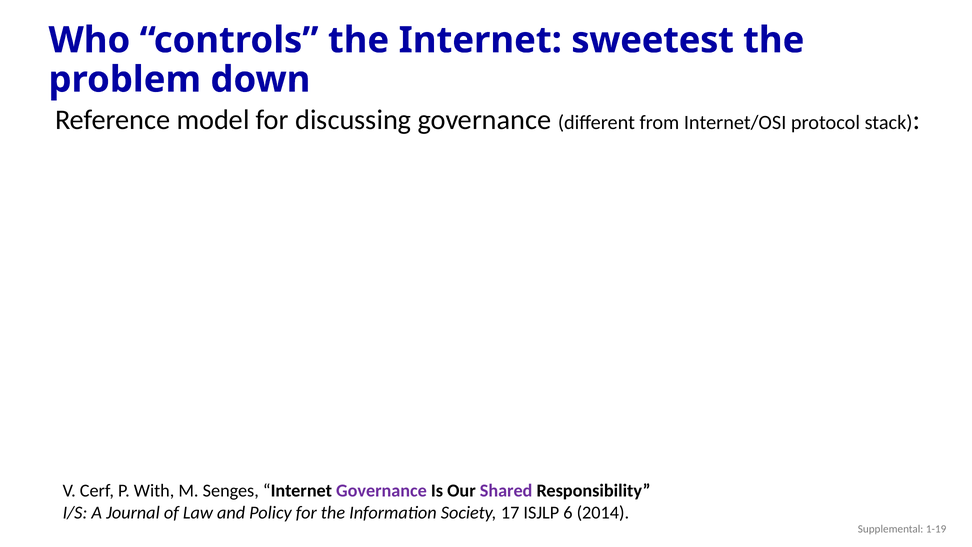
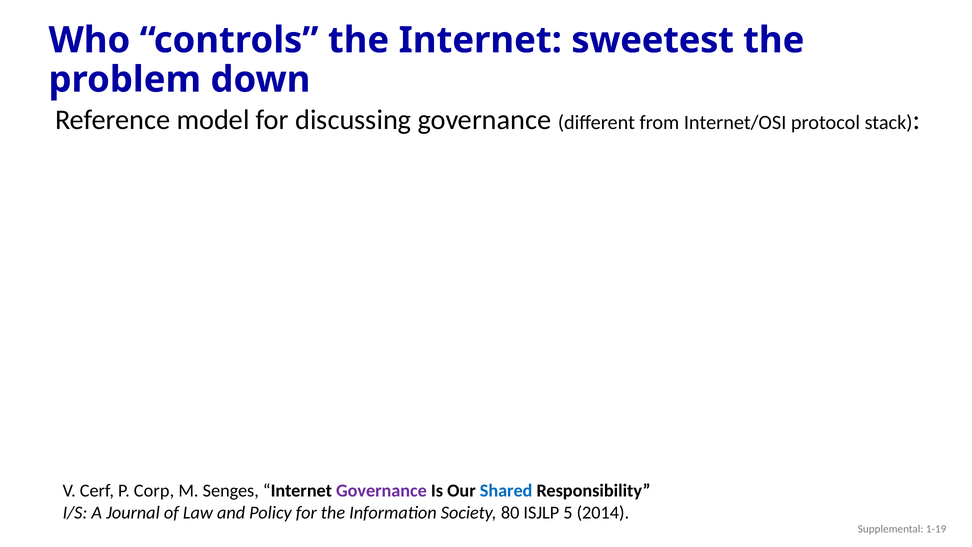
With: With -> Corp
Shared colour: purple -> blue
17: 17 -> 80
6: 6 -> 5
